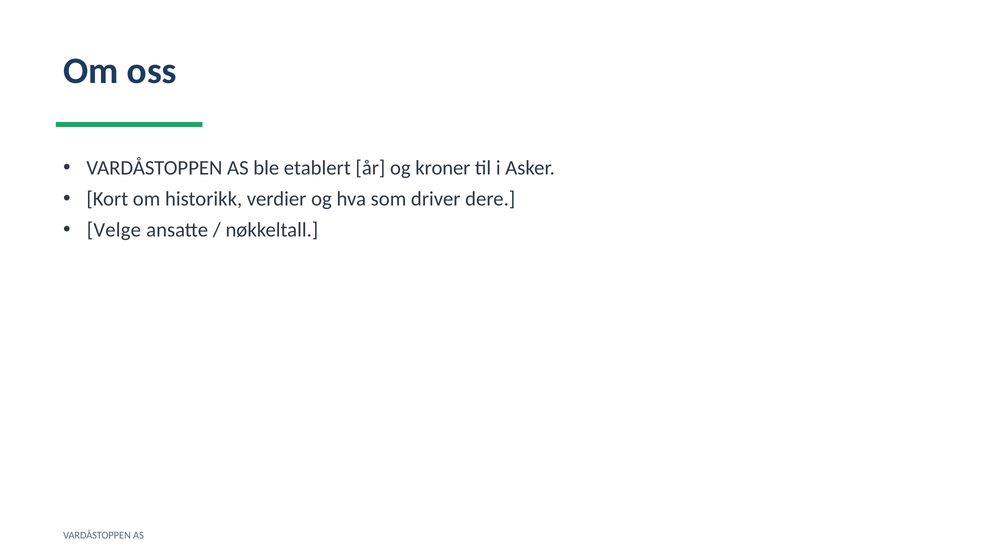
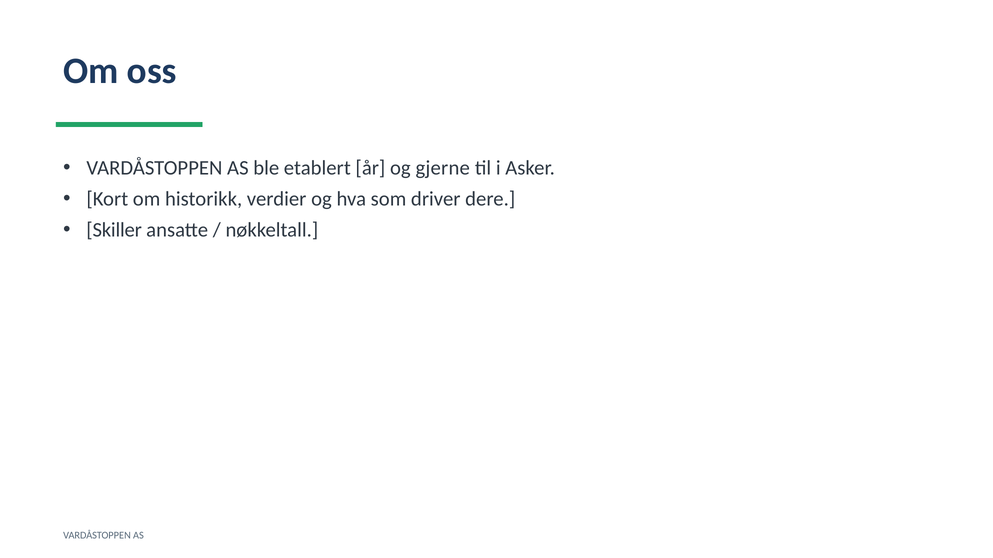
kroner: kroner -> gjerne
Velge: Velge -> Skiller
